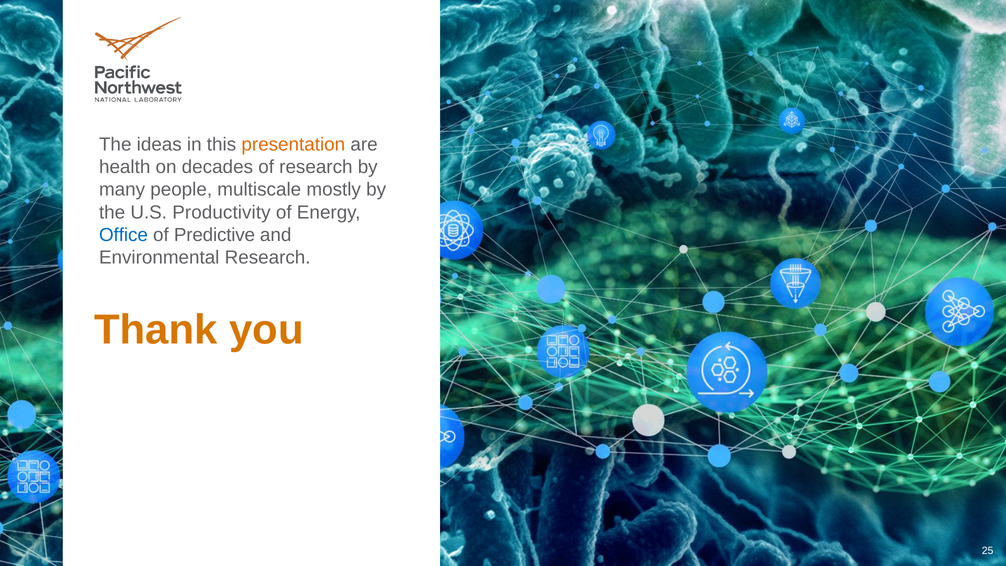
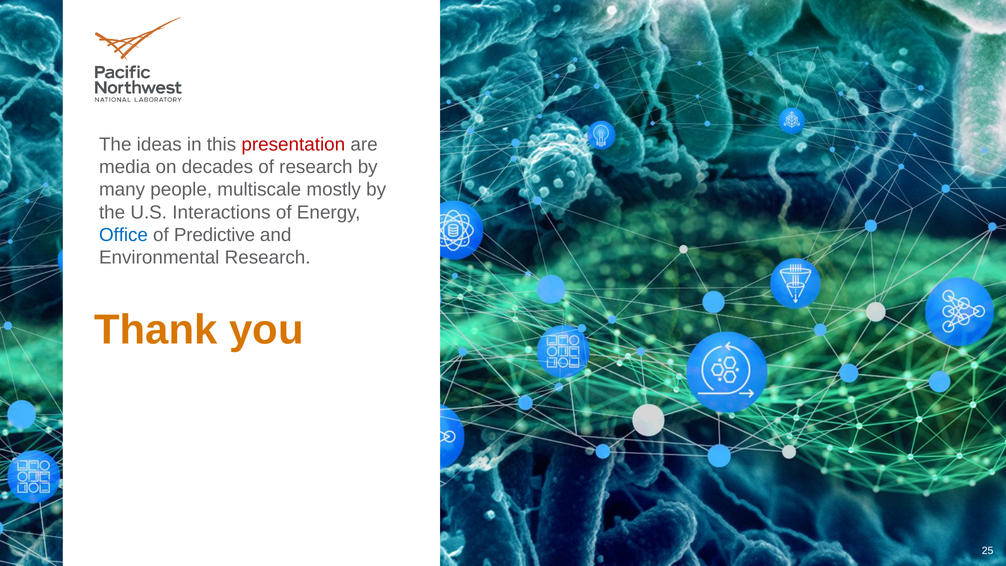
presentation colour: orange -> red
health: health -> media
Productivity: Productivity -> Interactions
